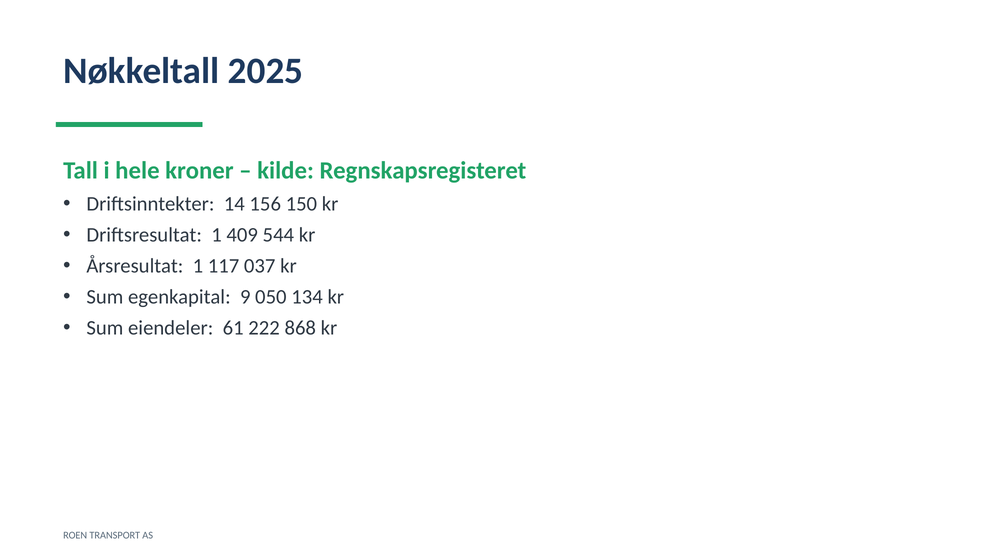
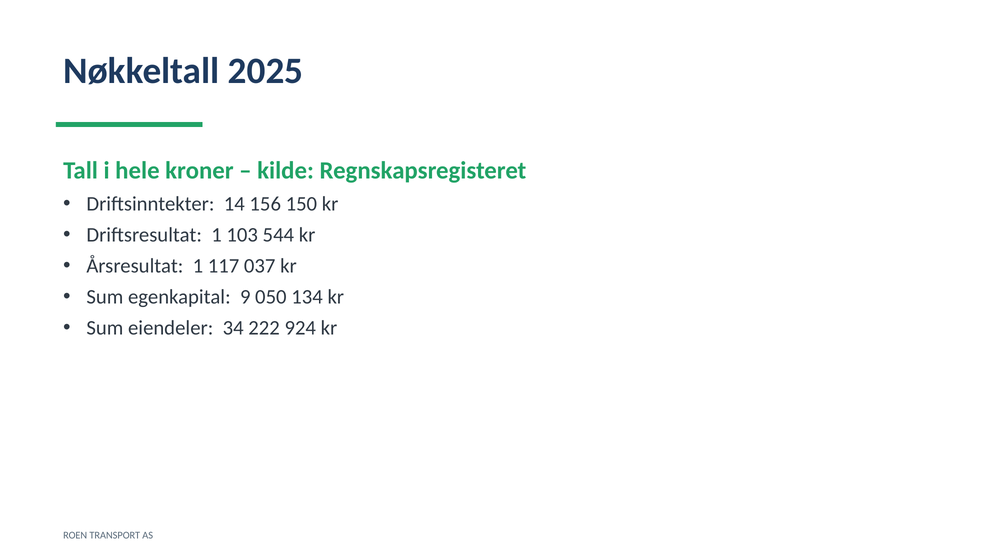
409: 409 -> 103
61: 61 -> 34
868: 868 -> 924
